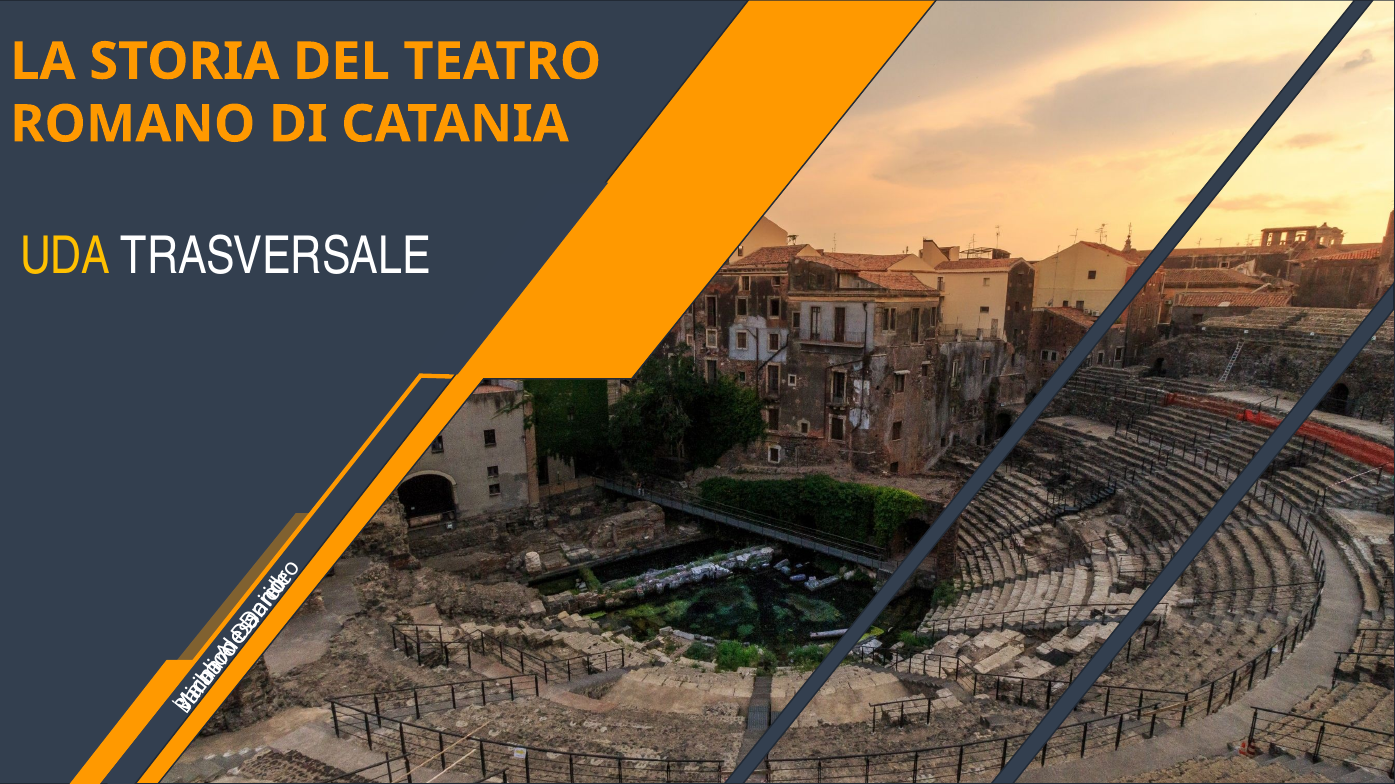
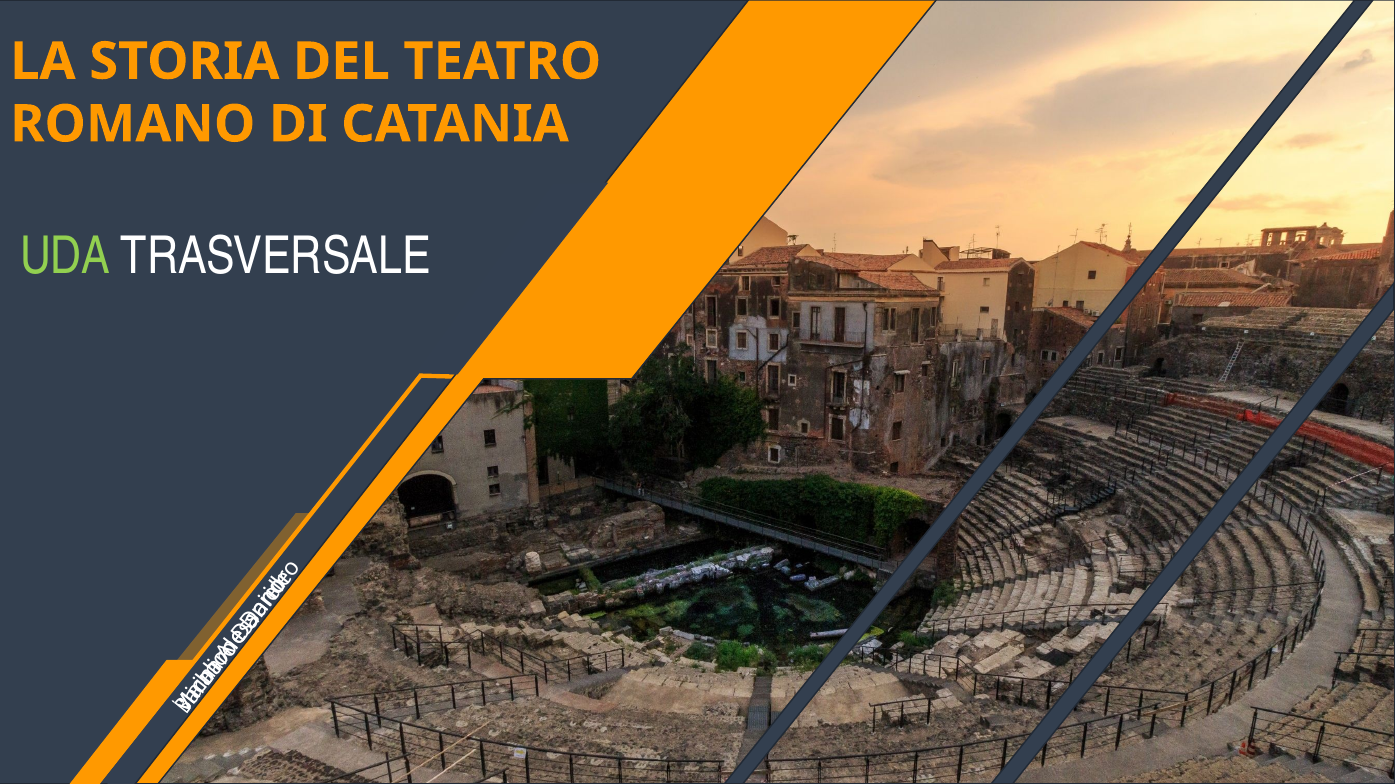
UDA colour: yellow -> light green
